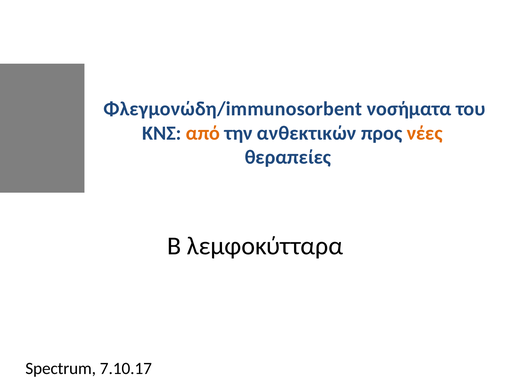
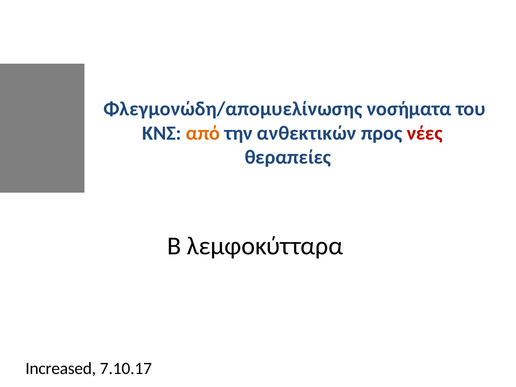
Φλεγμονώδη/immunosorbent: Φλεγμονώδη/immunosorbent -> Φλεγμονώδη/απομυελίνωσης
νέες colour: orange -> red
Spectrum: Spectrum -> Increased
